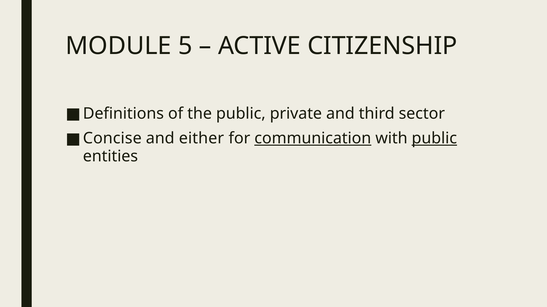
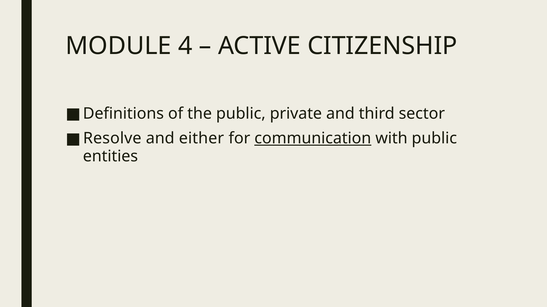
5: 5 -> 4
Concise: Concise -> Resolve
public at (434, 139) underline: present -> none
